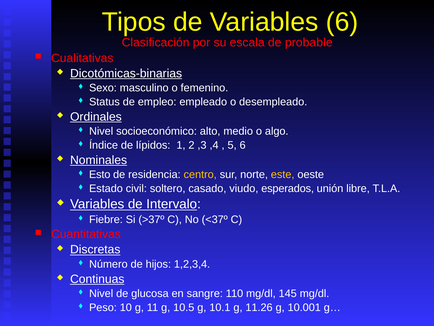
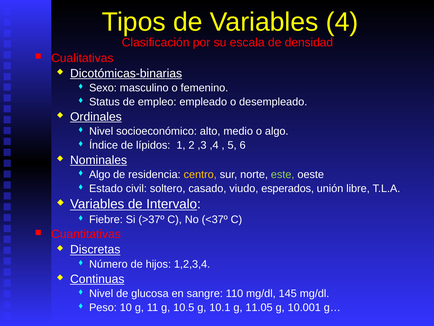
Variables 6: 6 -> 4
probable: probable -> densidad
Esto at (100, 174): Esto -> Algo
este colour: yellow -> light green
11.26: 11.26 -> 11.05
